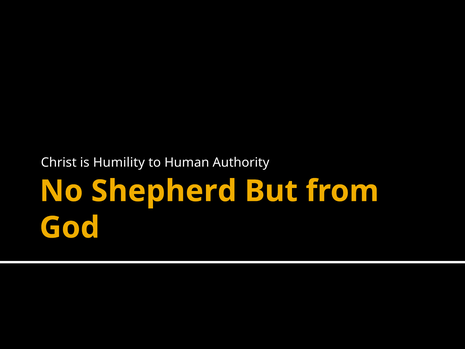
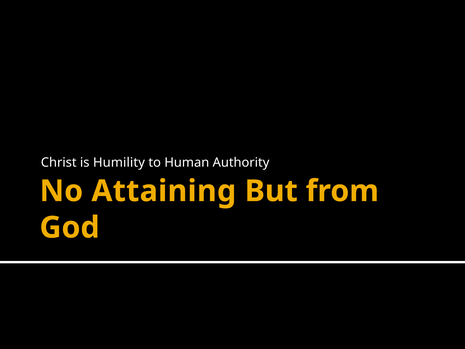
Shepherd: Shepherd -> Attaining
